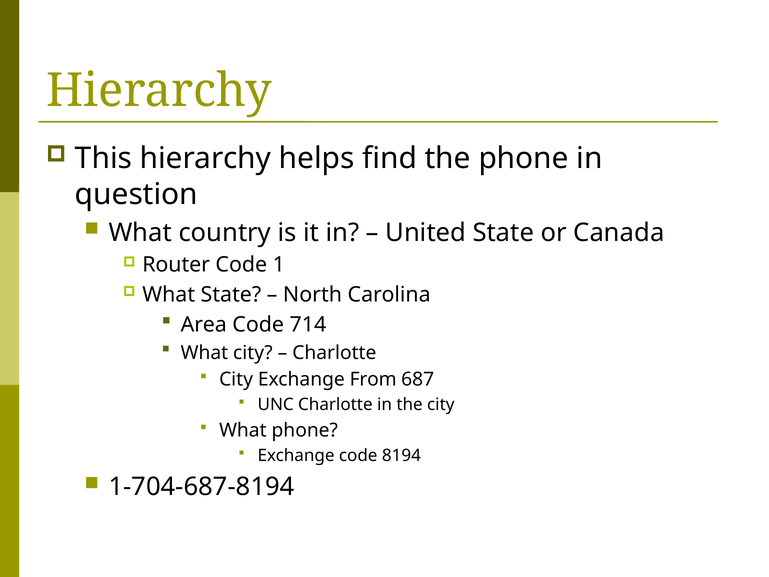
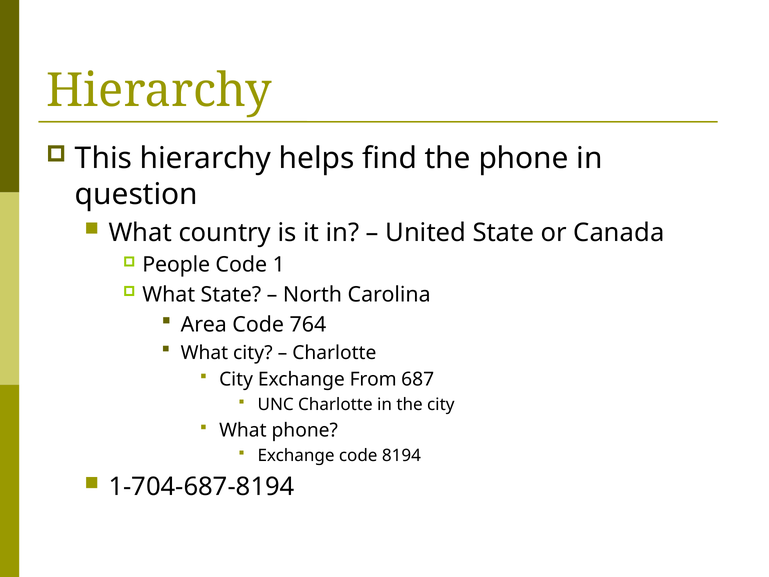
Router: Router -> People
714: 714 -> 764
